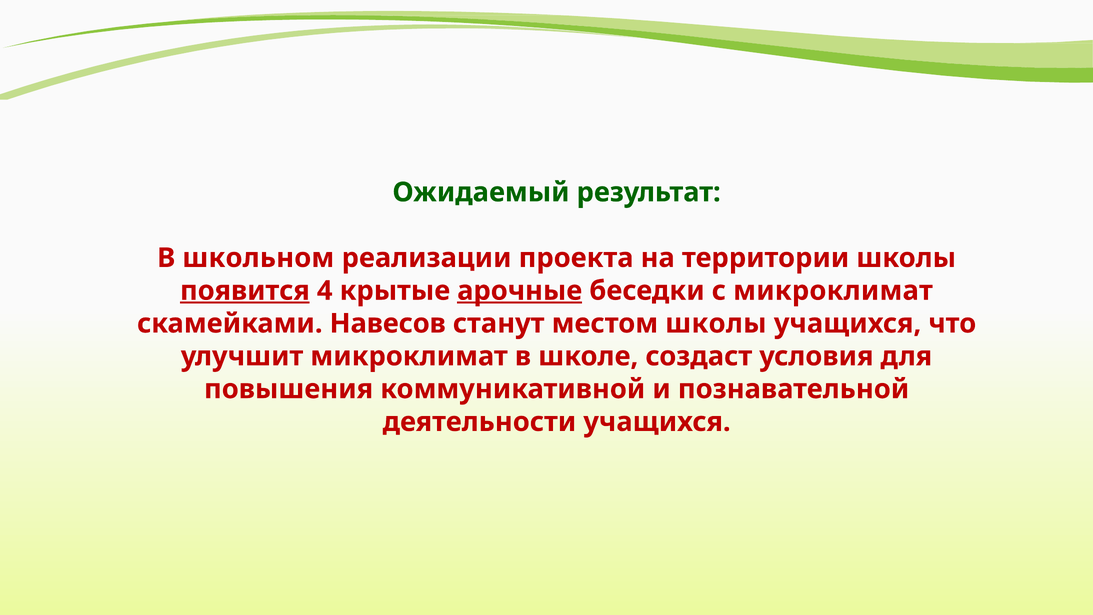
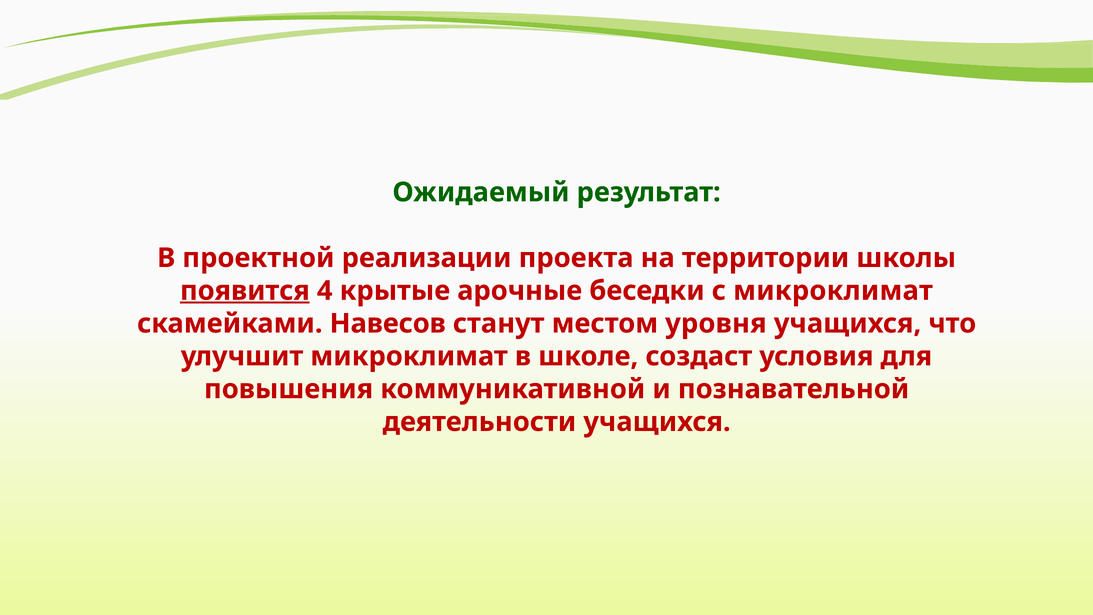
школьном: школьном -> проектной
арочные underline: present -> none
местом школы: школы -> уровня
